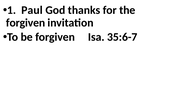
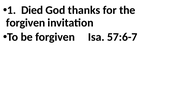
Paul: Paul -> Died
35:6-7: 35:6-7 -> 57:6-7
